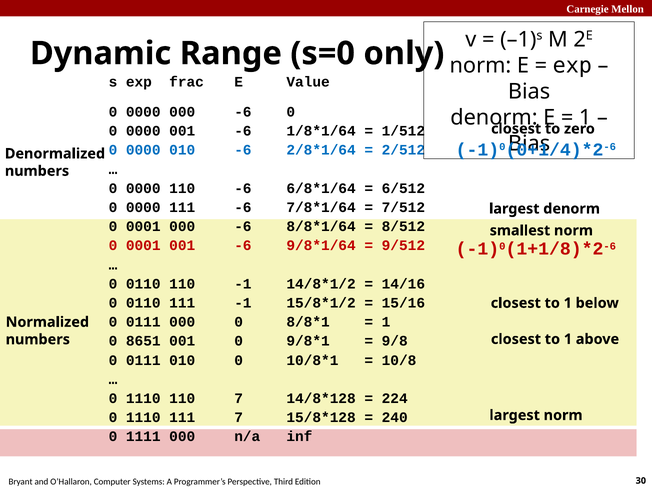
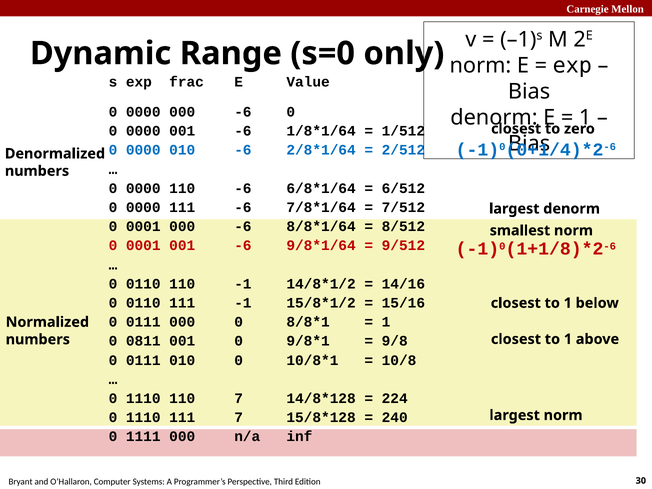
8651: 8651 -> 0811
